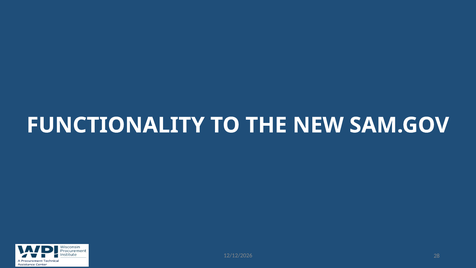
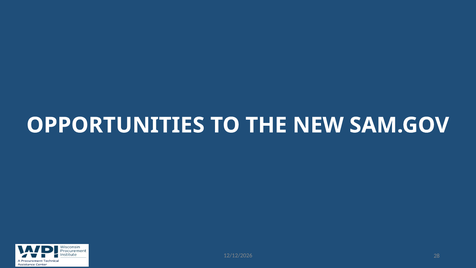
FUNCTIONALITY: FUNCTIONALITY -> OPPORTUNITIES
